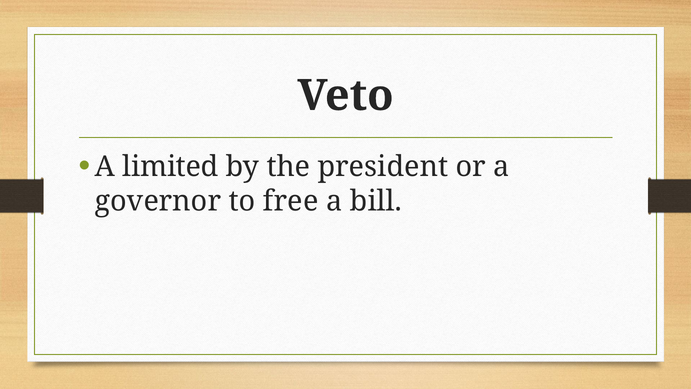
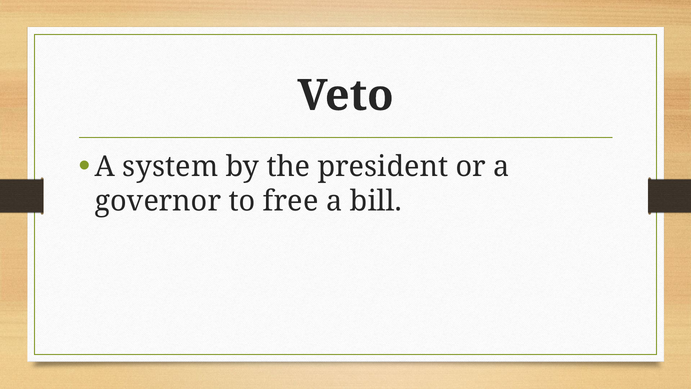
limited: limited -> system
